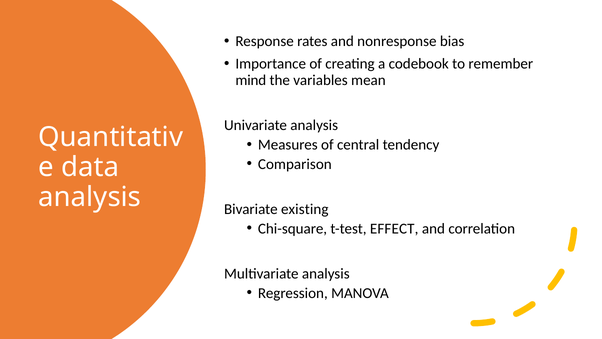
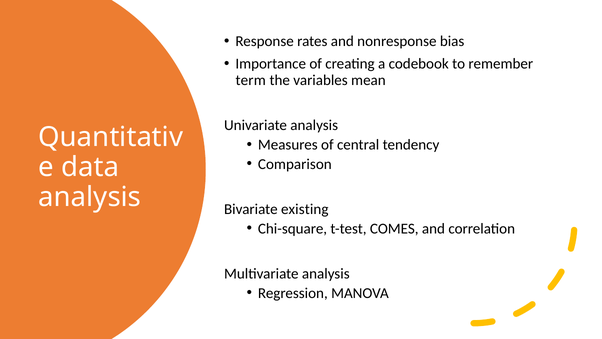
mind: mind -> term
EFFECT: EFFECT -> COMES
